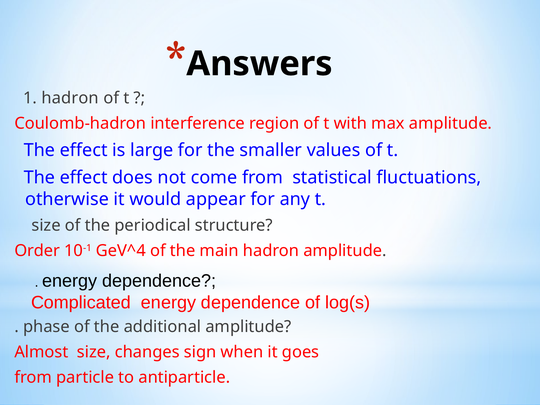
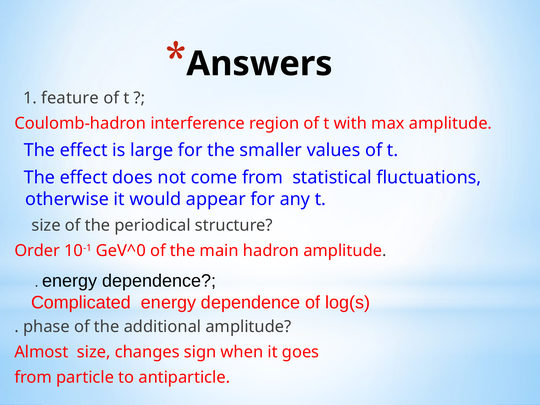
1 hadron: hadron -> feature
GeV^4: GeV^4 -> GeV^0
